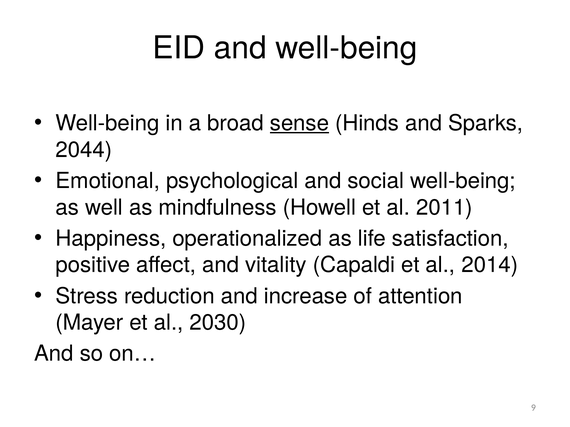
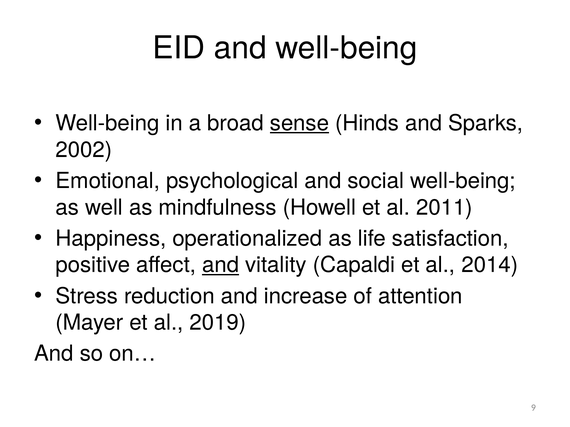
2044: 2044 -> 2002
and at (221, 265) underline: none -> present
2030: 2030 -> 2019
